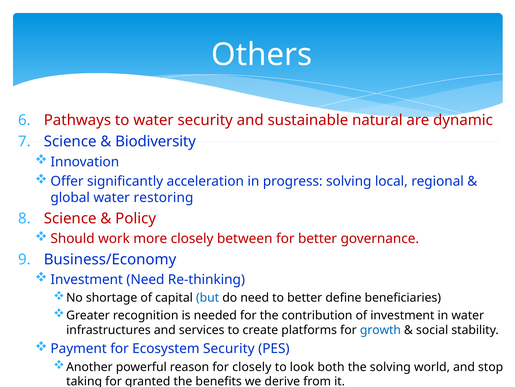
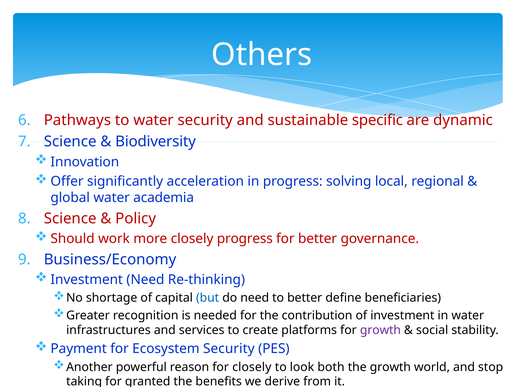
natural: natural -> specific
restoring: restoring -> academia
closely between: between -> progress
growth at (380, 329) colour: blue -> purple
the solving: solving -> growth
